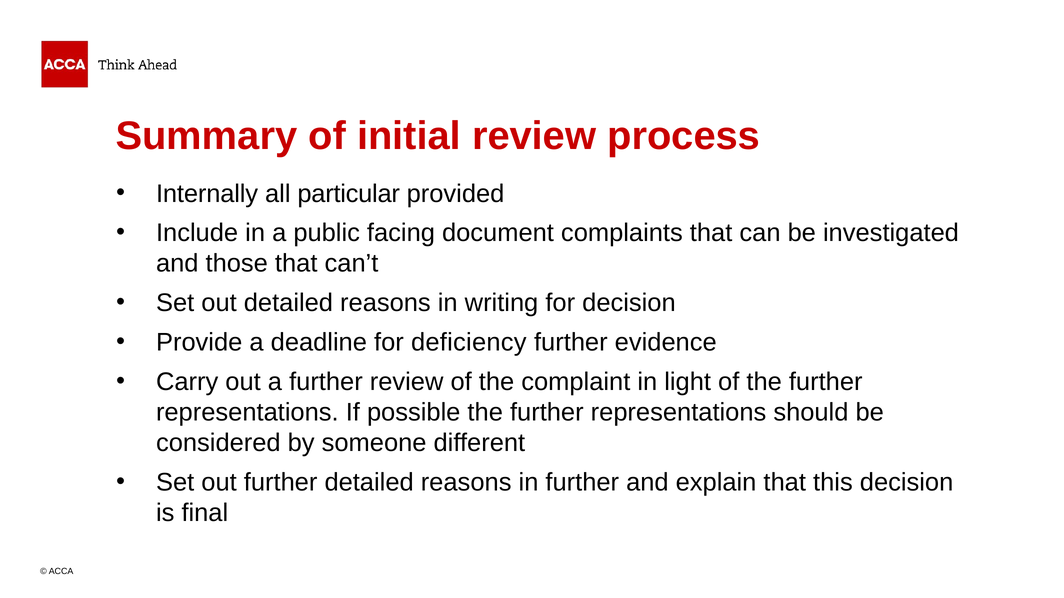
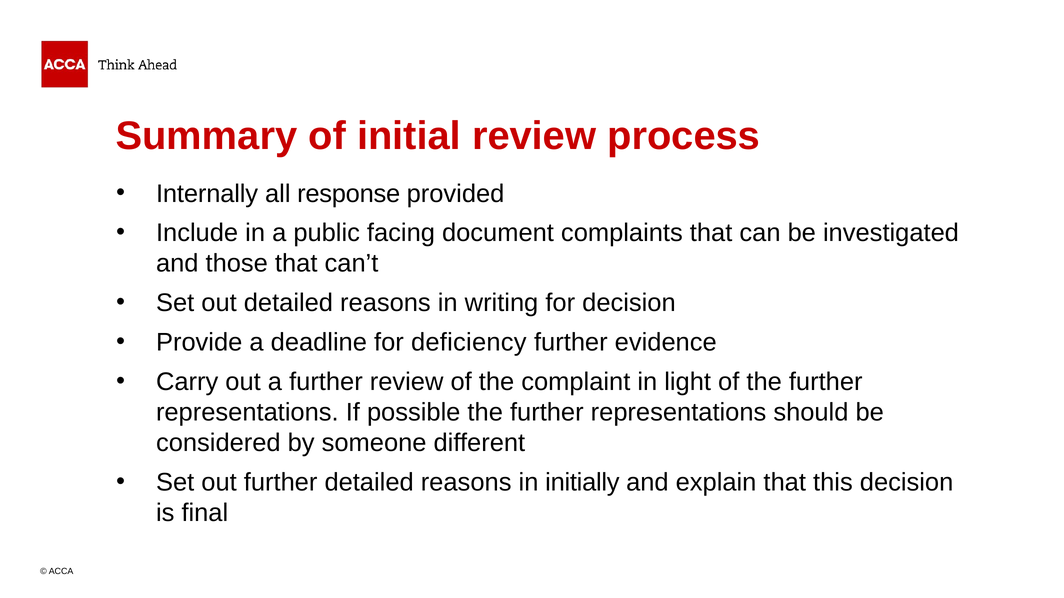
particular: particular -> response
in further: further -> initially
